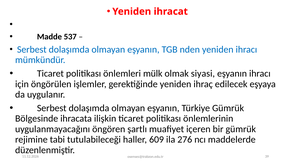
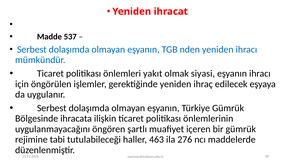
mülk: mülk -> yakıt
609: 609 -> 463
